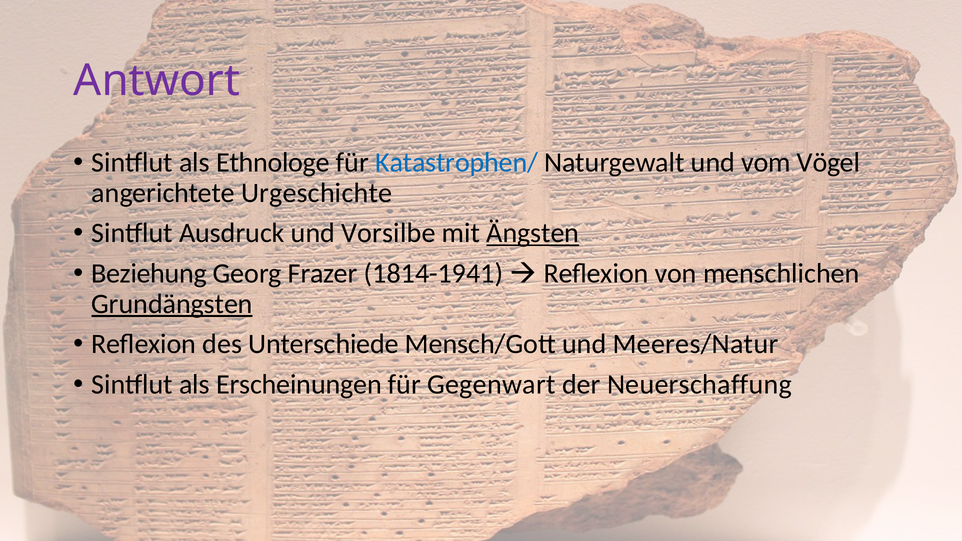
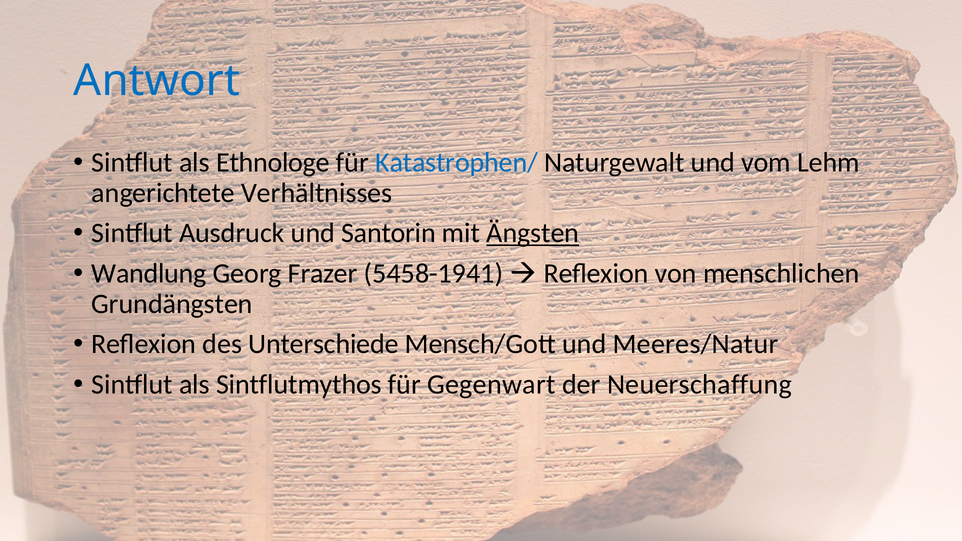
Antwort colour: purple -> blue
Vögel: Vögel -> Lehm
Urgeschichte: Urgeschichte -> Verhältnisses
Vorsilbe: Vorsilbe -> Santorin
Beziehung: Beziehung -> Wandlung
1814-1941: 1814-1941 -> 5458-1941
Grundängsten underline: present -> none
Erscheinungen: Erscheinungen -> Sintflutmythos
